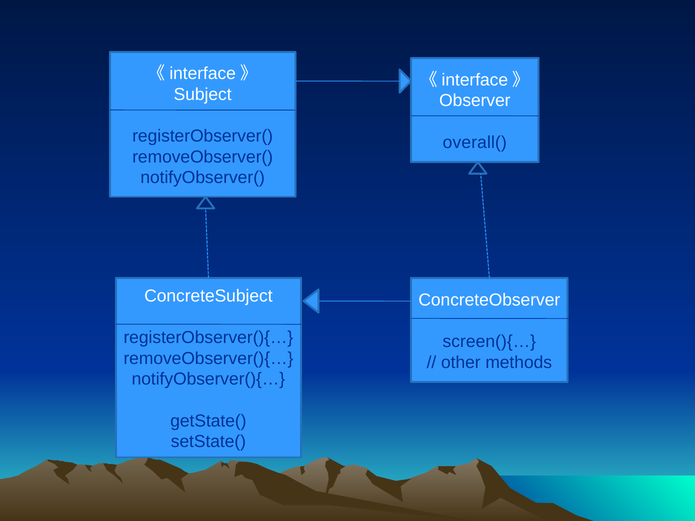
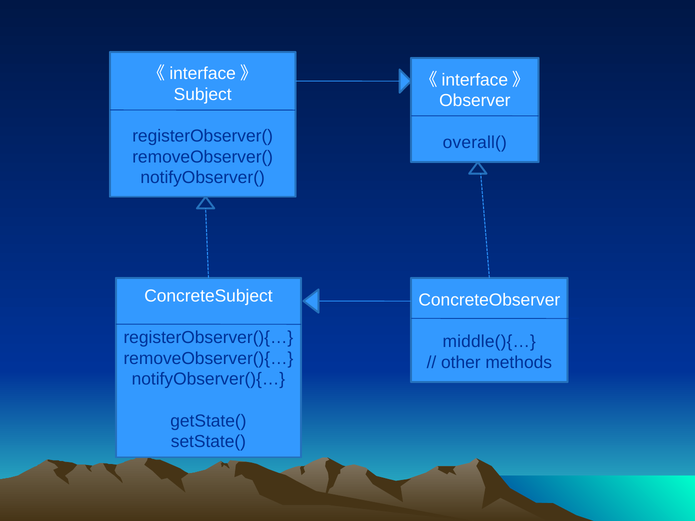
screen(){…: screen(){… -> middle(){…
